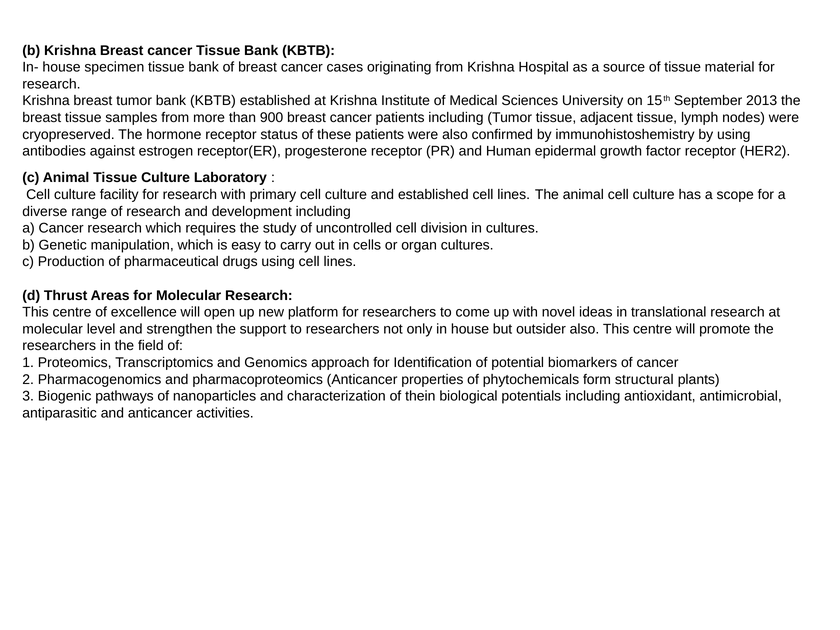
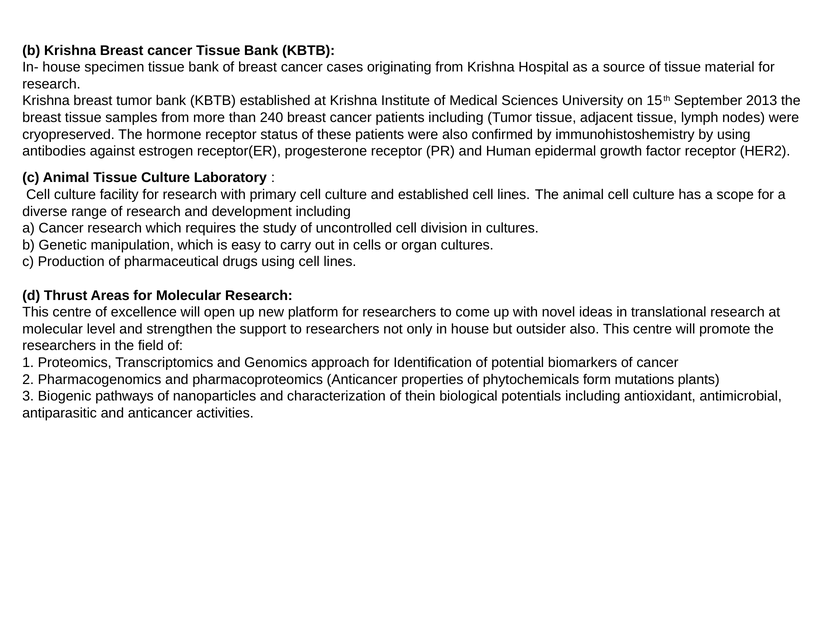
900: 900 -> 240
structural: structural -> mutations
